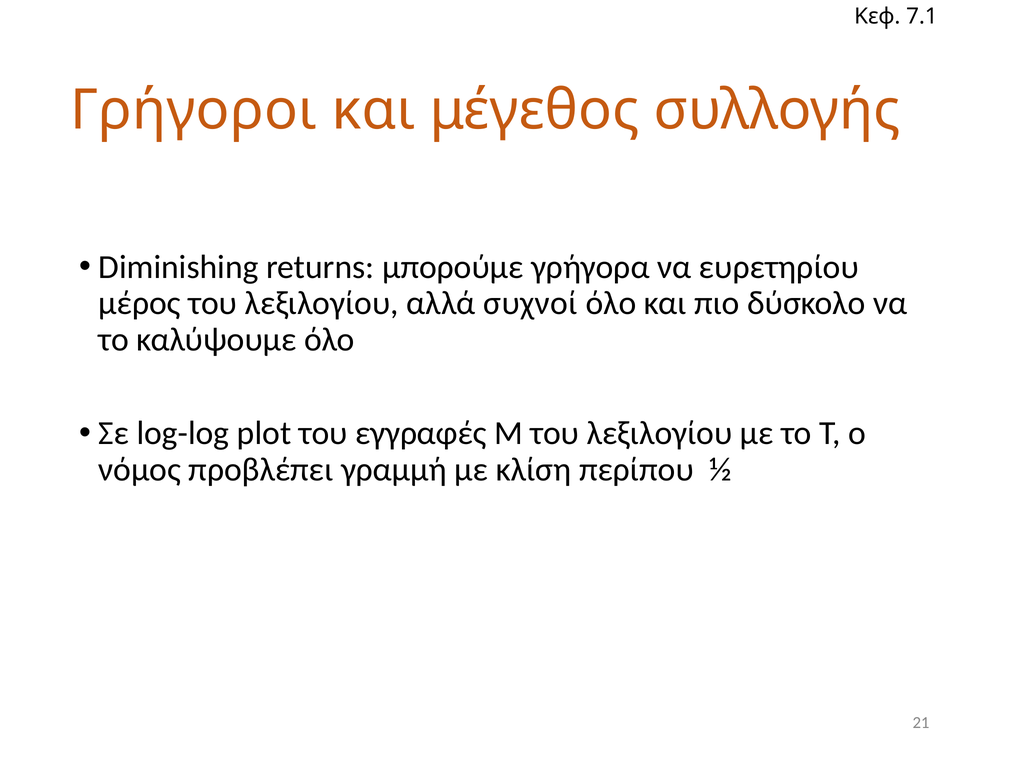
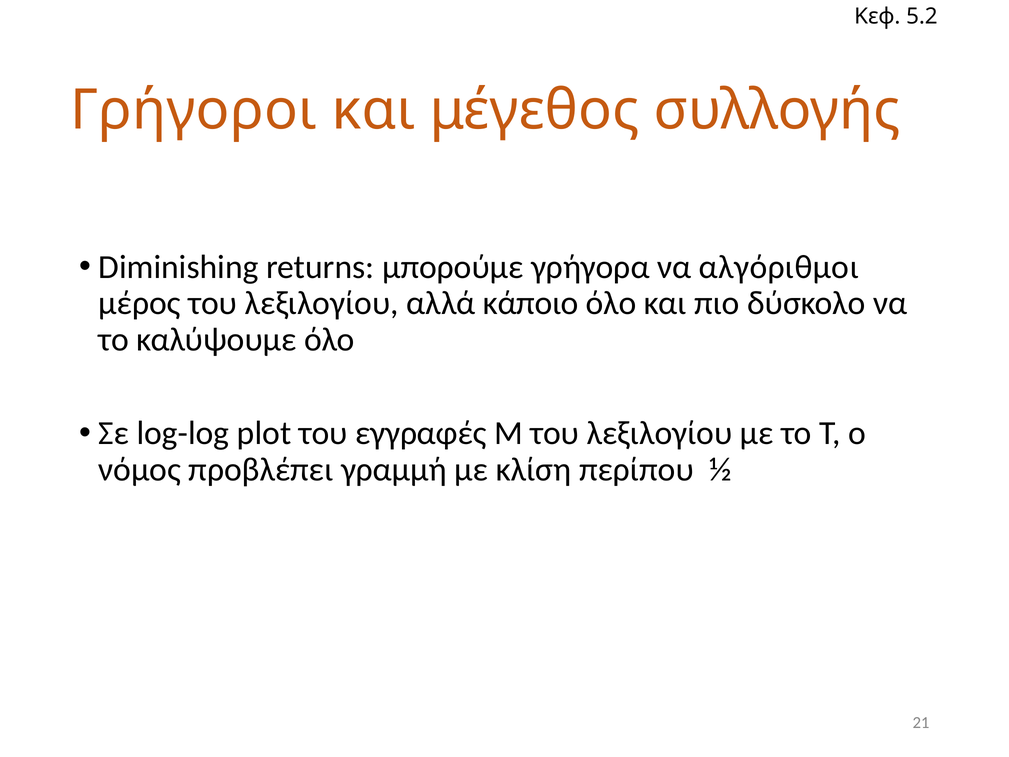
7.1: 7.1 -> 5.2
ευρετηρίου: ευρετηρίου -> αλγόριθμοι
συχνοί: συχνοί -> κάποιο
